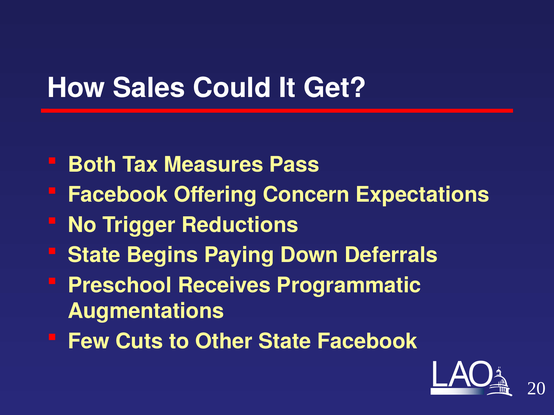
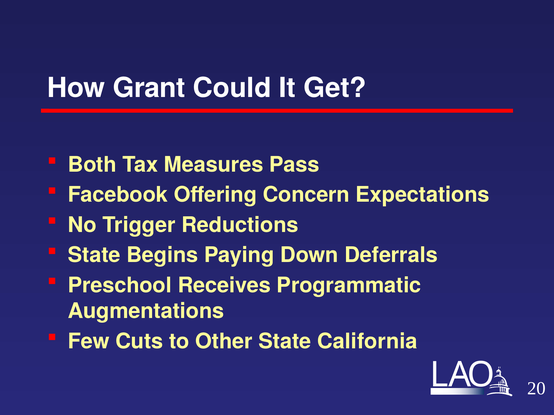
Sales: Sales -> Grant
State Facebook: Facebook -> California
